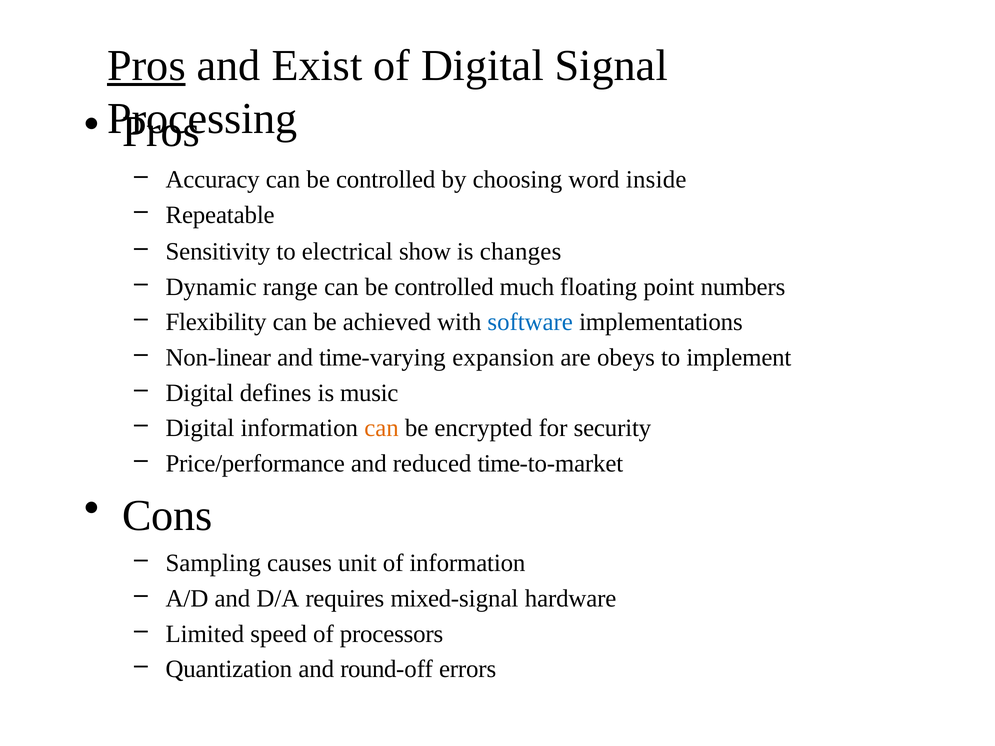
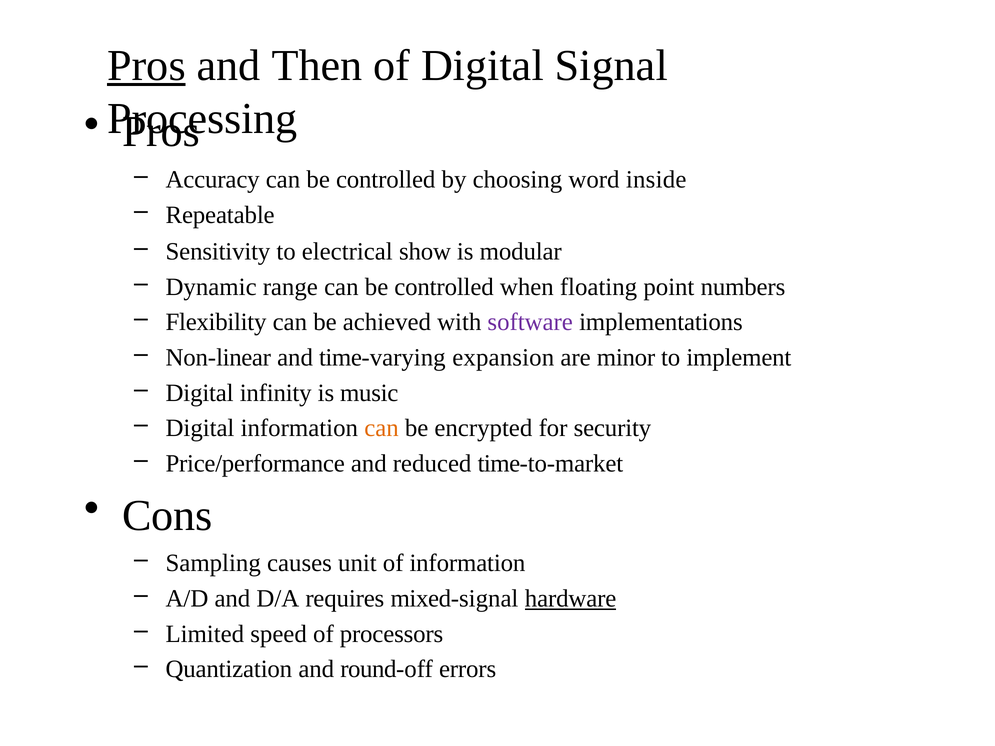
Exist: Exist -> Then
changes: changes -> modular
much: much -> when
software colour: blue -> purple
obeys: obeys -> minor
defines: defines -> infinity
hardware underline: none -> present
